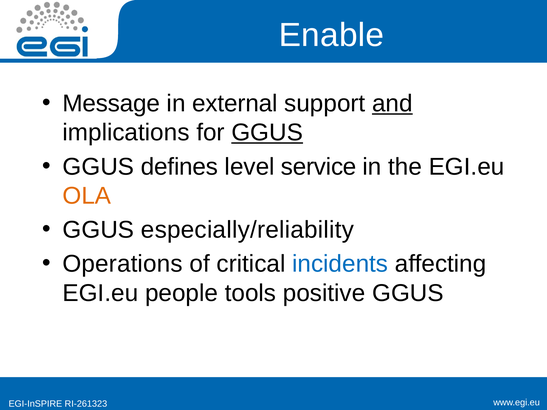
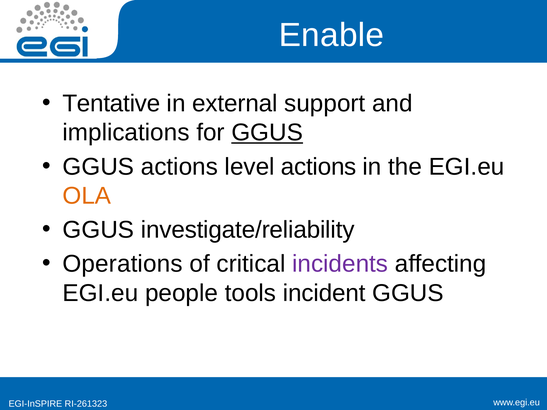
Message: Message -> Tentative
and underline: present -> none
GGUS defines: defines -> actions
level service: service -> actions
especially/reliability: especially/reliability -> investigate/reliability
incidents colour: blue -> purple
positive: positive -> incident
